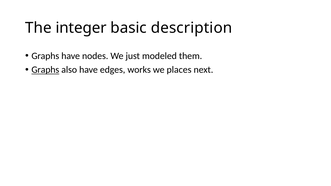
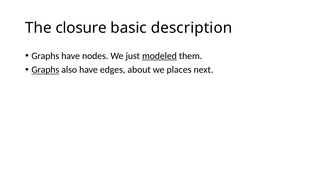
integer: integer -> closure
modeled underline: none -> present
works: works -> about
